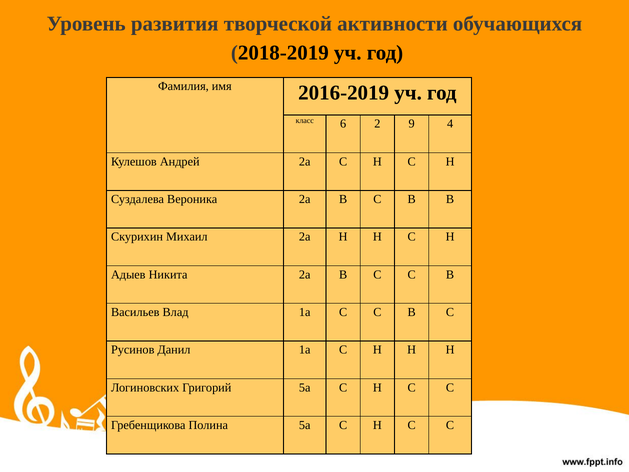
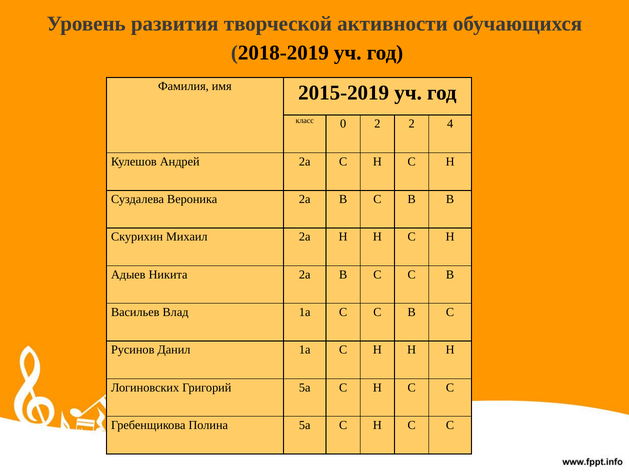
2016-2019: 2016-2019 -> 2015-2019
6: 6 -> 0
2 9: 9 -> 2
